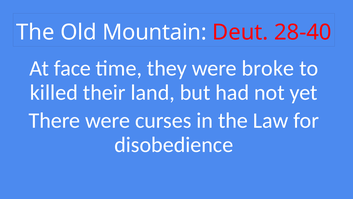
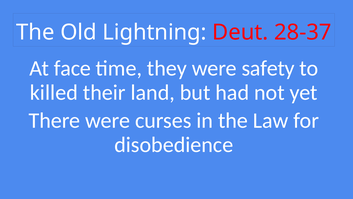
Mountain: Mountain -> Lightning
28-40: 28-40 -> 28-37
broke: broke -> safety
